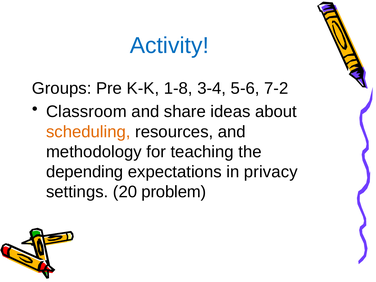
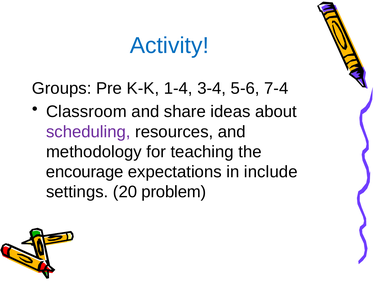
1-8: 1-8 -> 1-4
7-2: 7-2 -> 7-4
scheduling colour: orange -> purple
depending: depending -> encourage
privacy: privacy -> include
